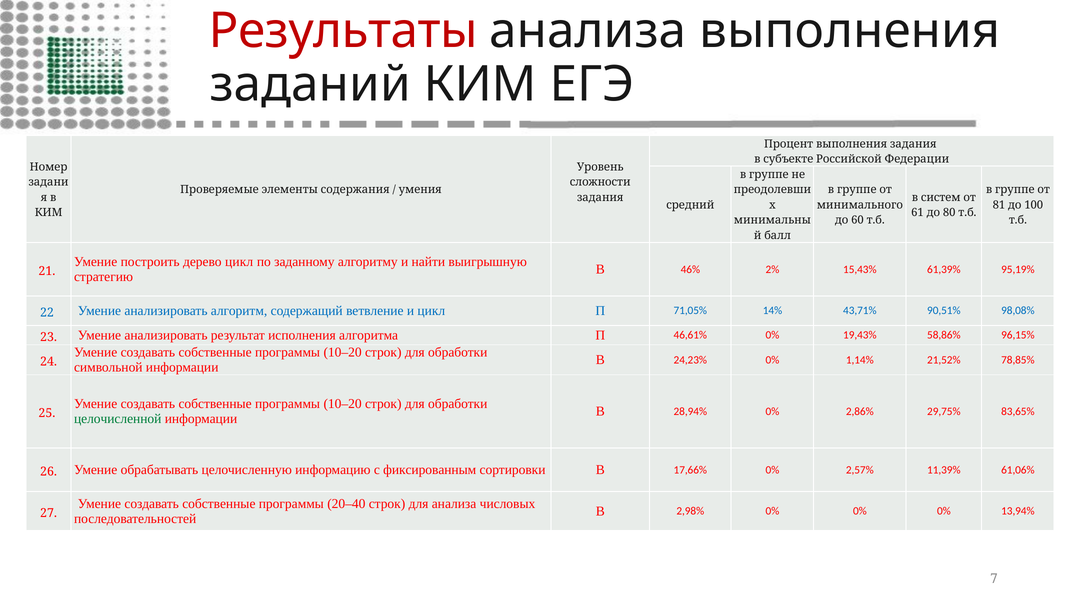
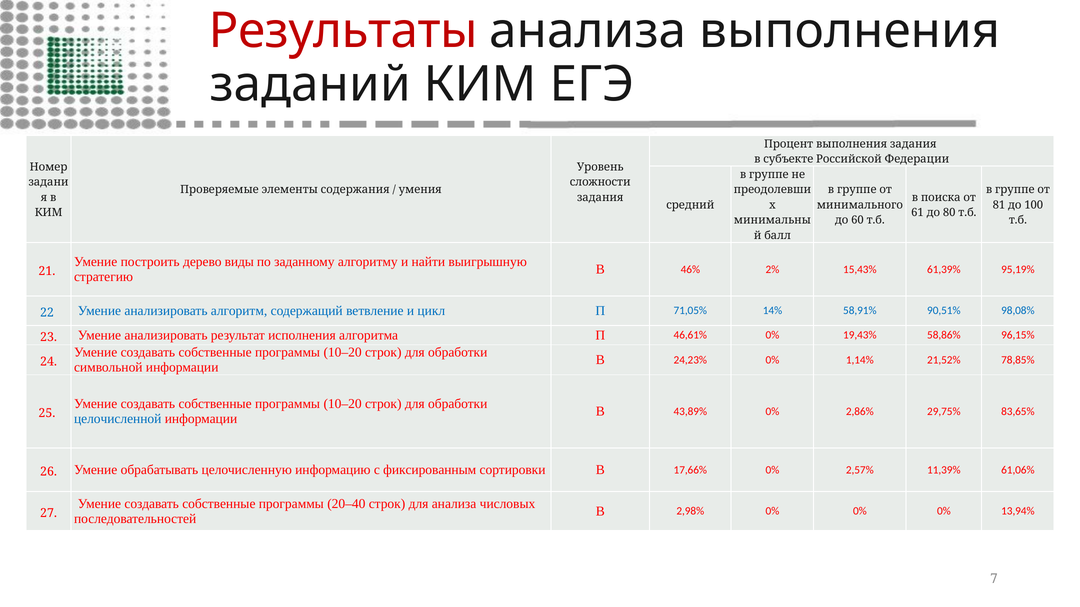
систем: систем -> поиска
дерево цикл: цикл -> виды
43,71%: 43,71% -> 58,91%
28,94%: 28,94% -> 43,89%
целочисленной colour: green -> blue
